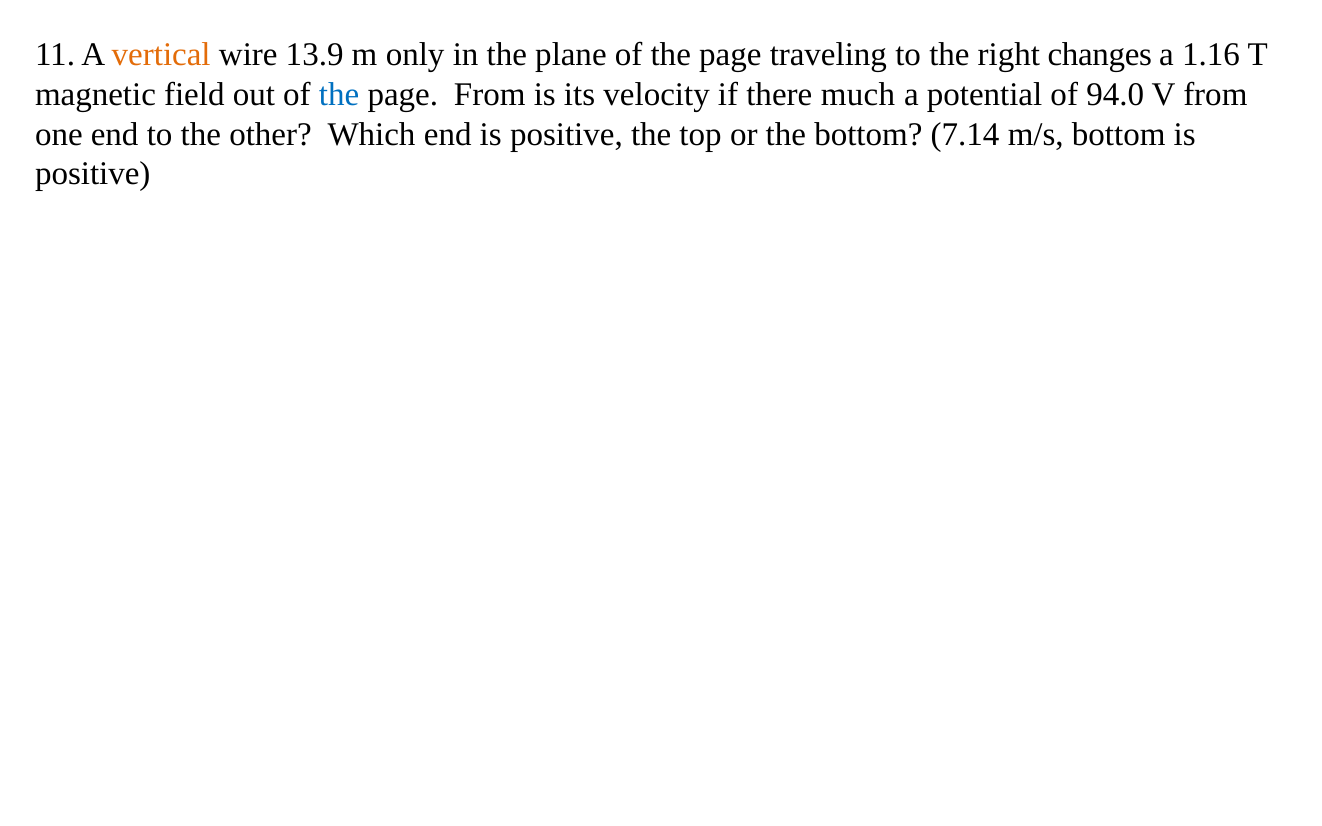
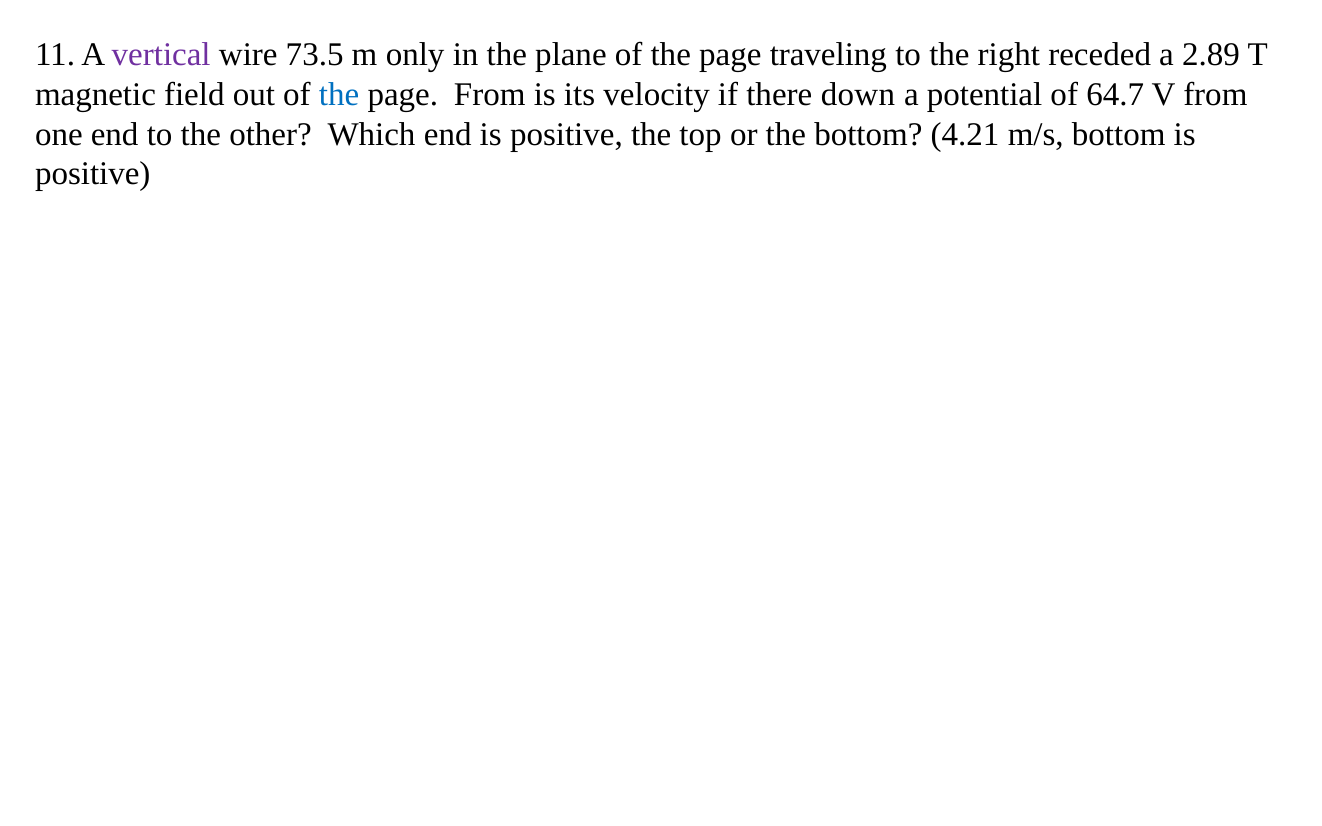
vertical colour: orange -> purple
13.9: 13.9 -> 73.5
changes: changes -> receded
1.16: 1.16 -> 2.89
much: much -> down
94.0: 94.0 -> 64.7
7.14: 7.14 -> 4.21
